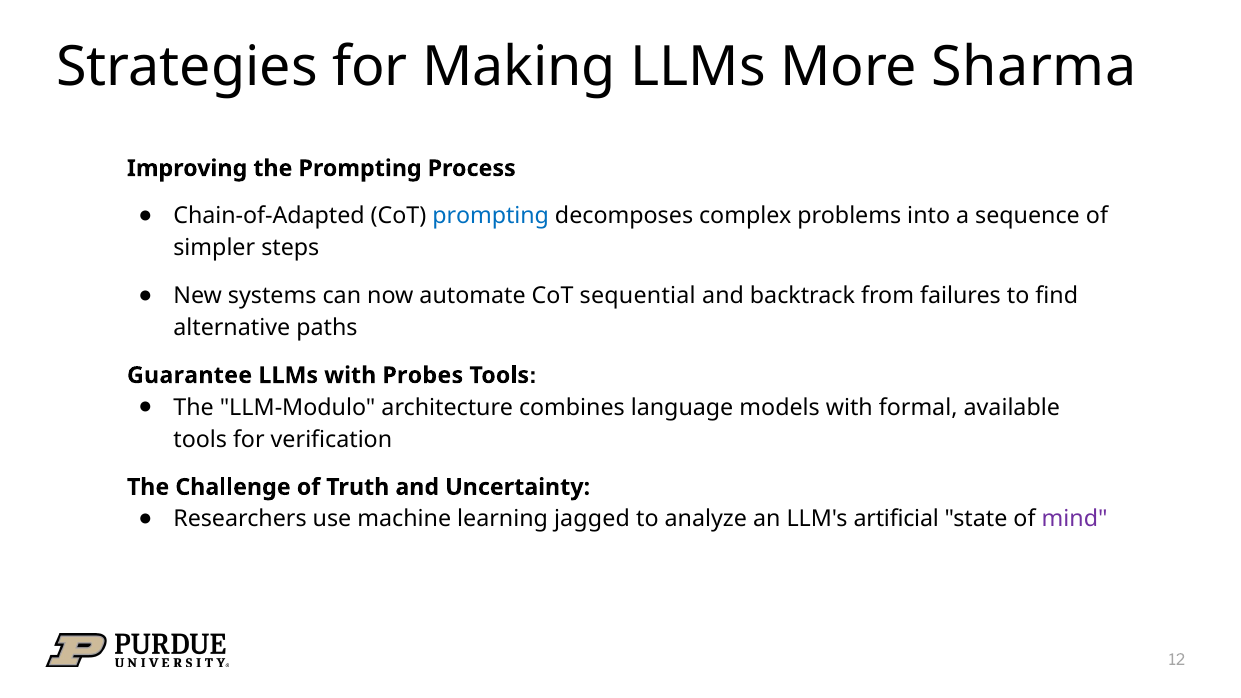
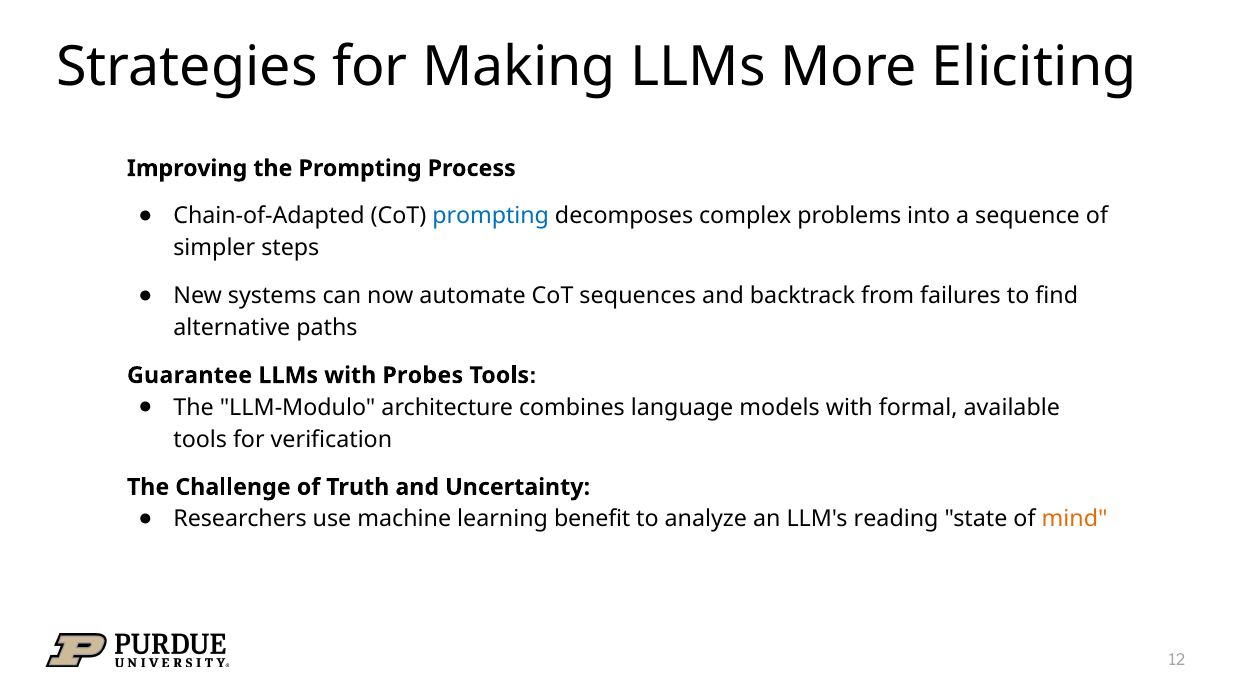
Sharma: Sharma -> Eliciting
sequential: sequential -> sequences
jagged: jagged -> benefit
artificial: artificial -> reading
mind colour: purple -> orange
